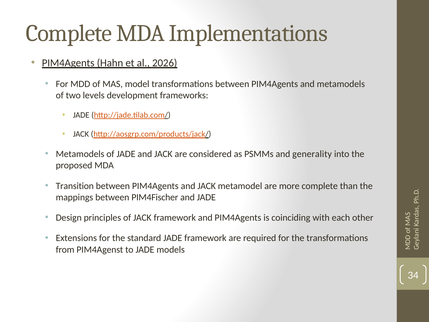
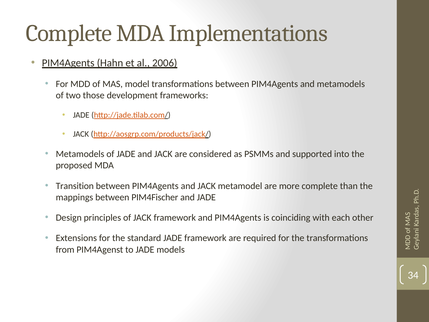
2026: 2026 -> 2006
levels: levels -> those
generality: generality -> supported
